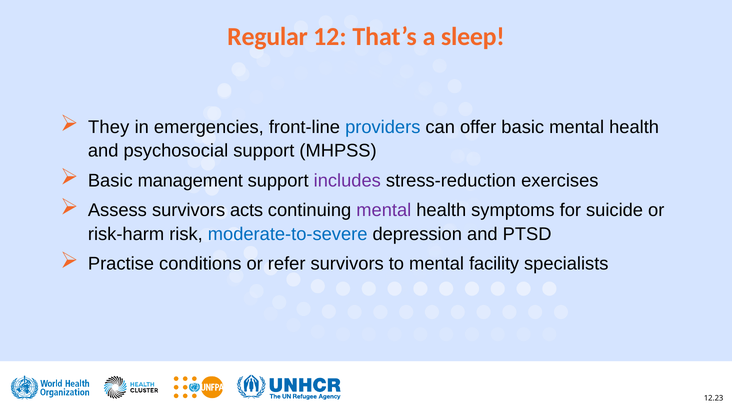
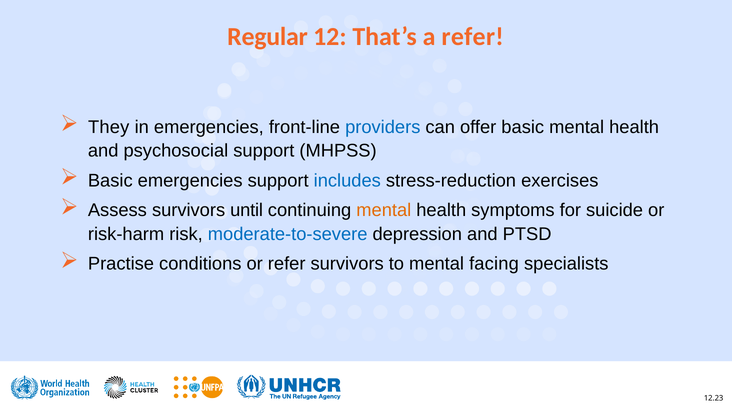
a sleep: sleep -> refer
Basic management: management -> emergencies
includes colour: purple -> blue
acts: acts -> until
mental at (384, 210) colour: purple -> orange
facility: facility -> facing
